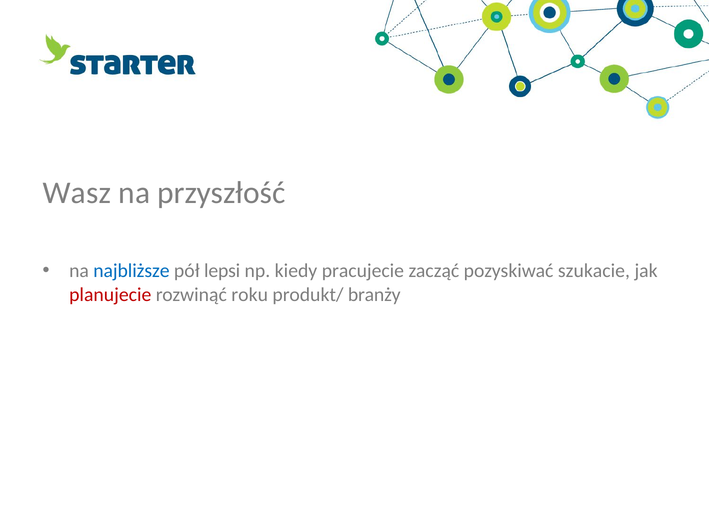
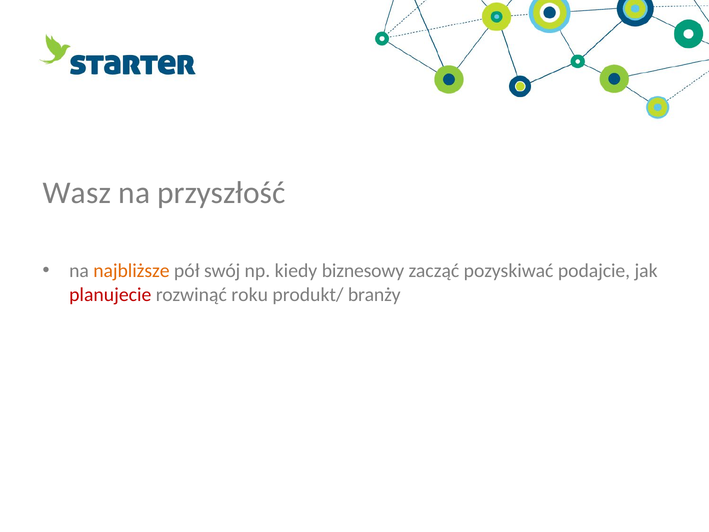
najbliższe colour: blue -> orange
lepsi: lepsi -> swój
pracujecie: pracujecie -> biznesowy
szukacie: szukacie -> podajcie
